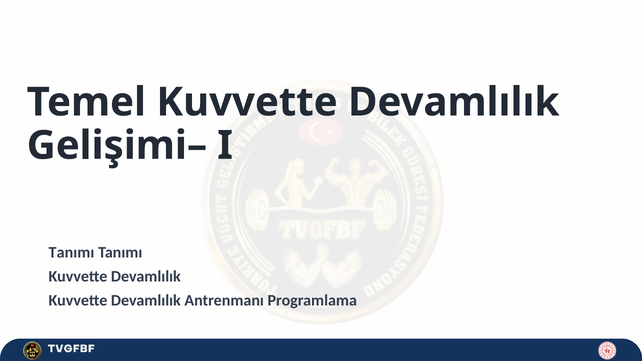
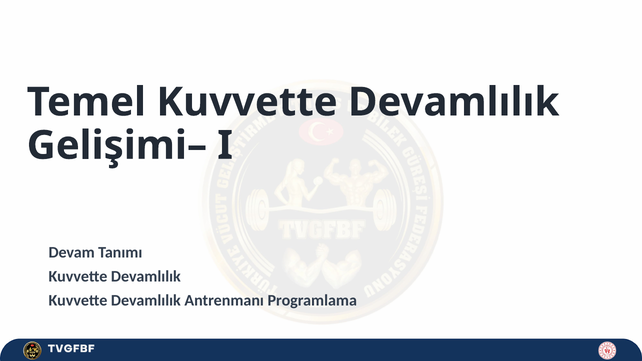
Tanımı at (72, 253): Tanımı -> Devam
